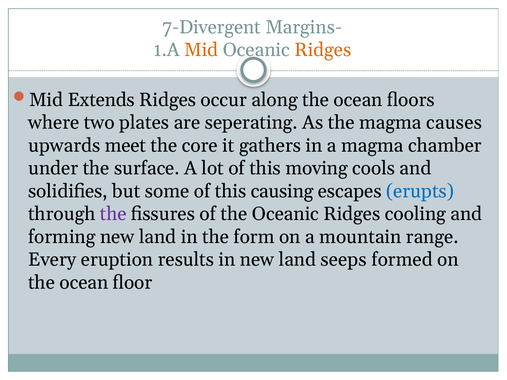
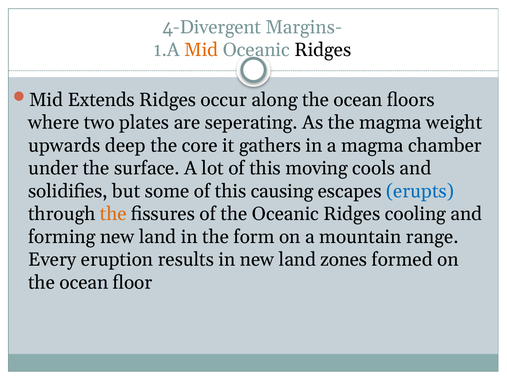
7-Divergent: 7-Divergent -> 4-Divergent
Ridges at (323, 50) colour: orange -> black
causes: causes -> weight
meet: meet -> deep
the at (113, 214) colour: purple -> orange
seeps: seeps -> zones
